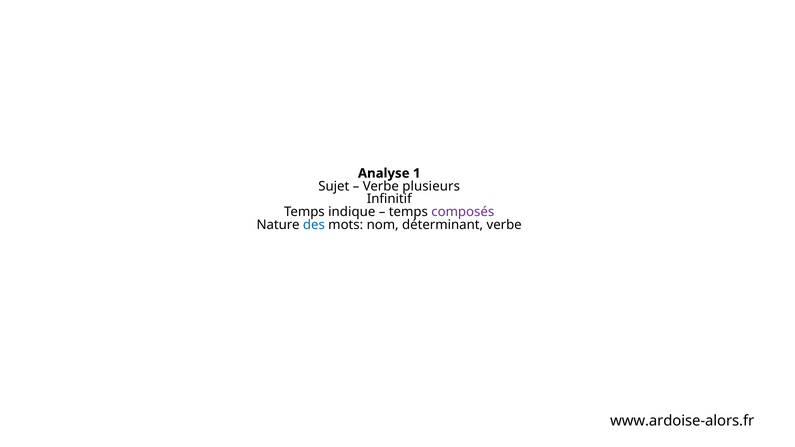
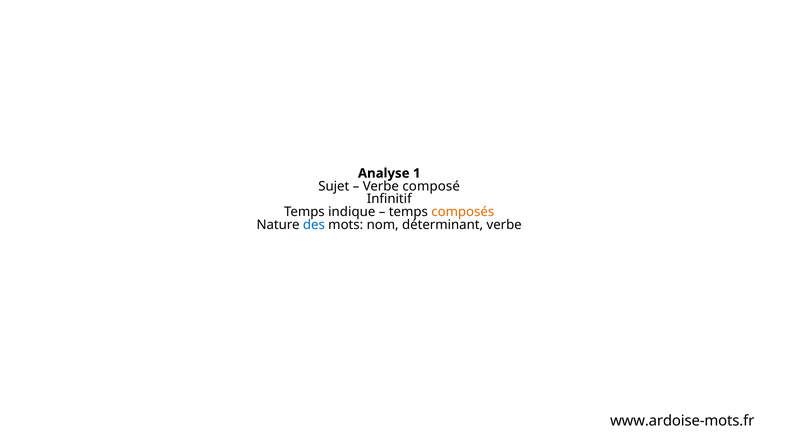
plusieurs: plusieurs -> composé
composés colour: purple -> orange
www.ardoise-alors.fr: www.ardoise-alors.fr -> www.ardoise-mots.fr
